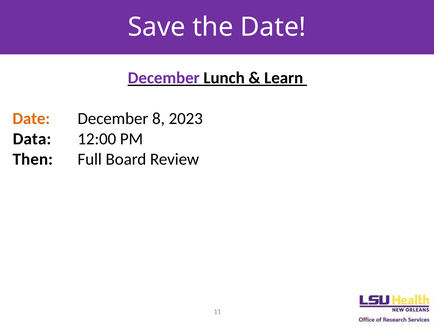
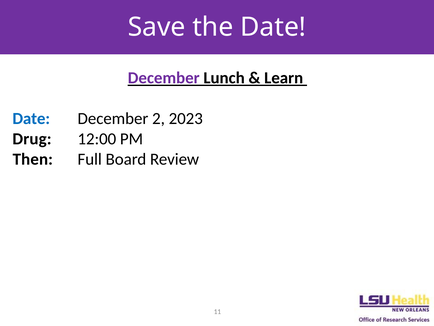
Date at (31, 118) colour: orange -> blue
8: 8 -> 2
Data: Data -> Drug
